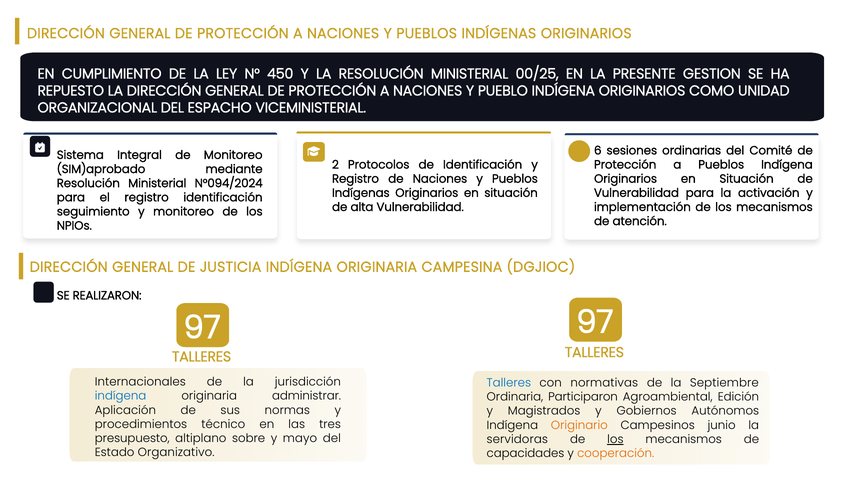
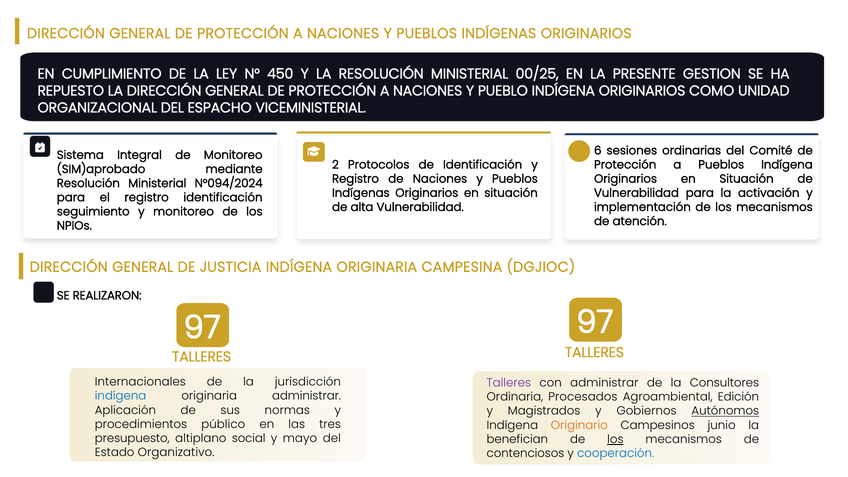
Talleres at (509, 383) colour: blue -> purple
con normativas: normativas -> administrar
Septiembre: Septiembre -> Consultores
Participaron: Participaron -> Procesados
Autónomos underline: none -> present
procedimientos técnico: técnico -> público
sobre: sobre -> social
servidoras: servidoras -> benefician
capacidades: capacidades -> contenciosos
cooperación colour: orange -> blue
